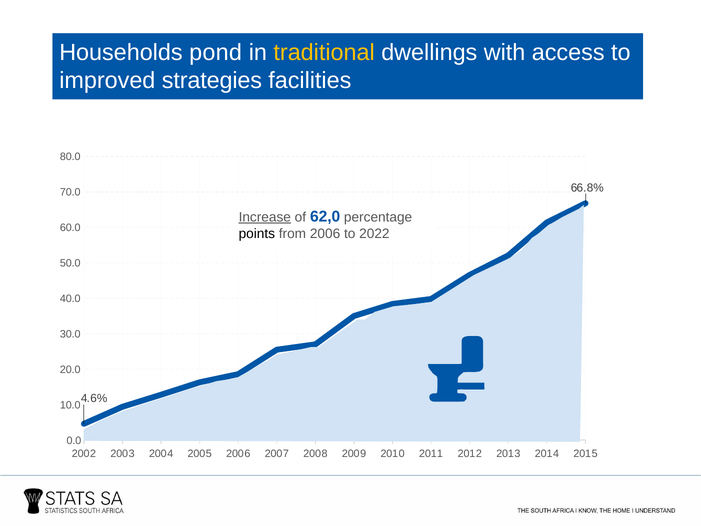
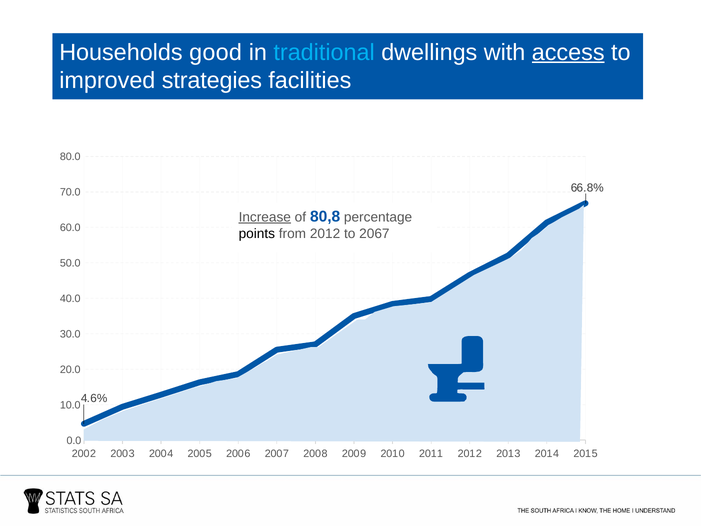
pond: pond -> good
traditional colour: yellow -> light blue
access underline: none -> present
62,0: 62,0 -> 80,8
from 2006: 2006 -> 2012
2022: 2022 -> 2067
